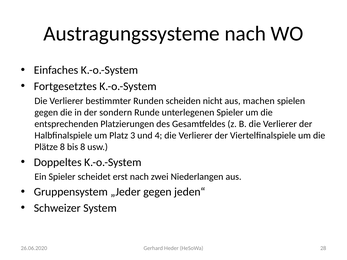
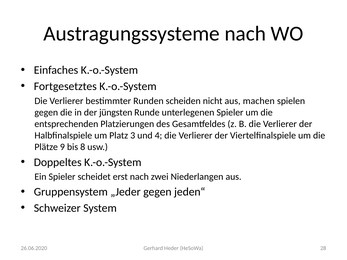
sondern: sondern -> jüngsten
Plätze 8: 8 -> 9
